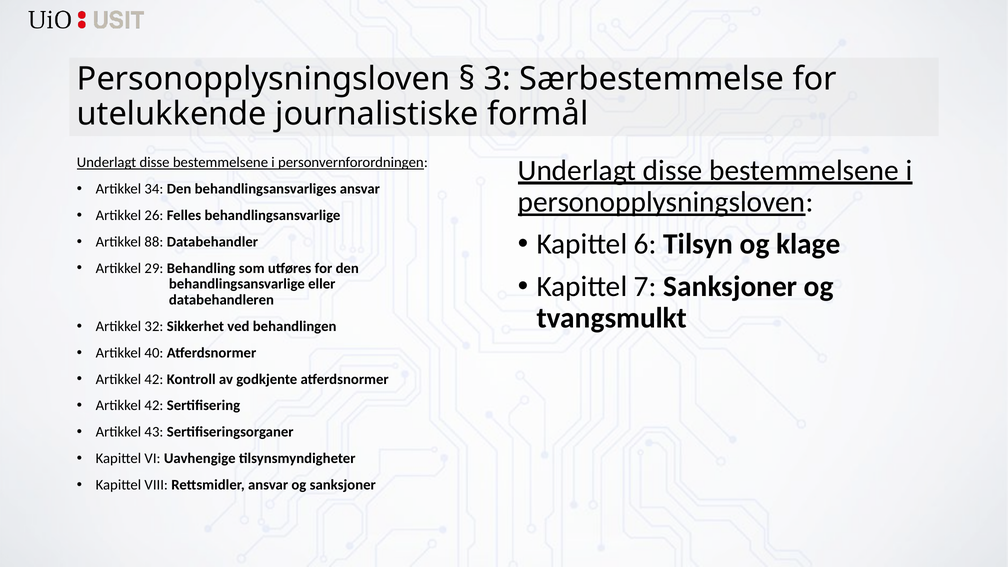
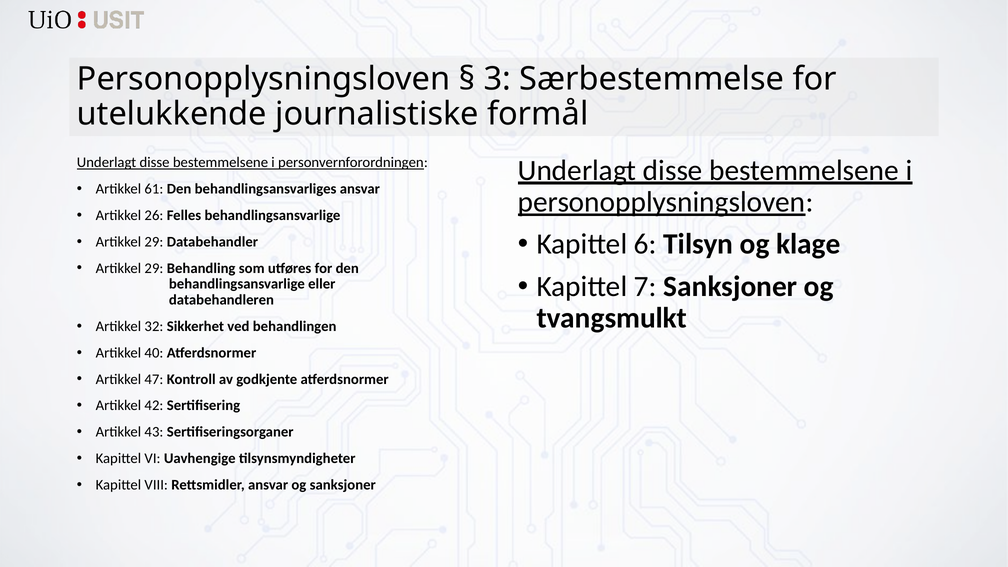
34: 34 -> 61
88 at (154, 242): 88 -> 29
42 at (154, 379): 42 -> 47
